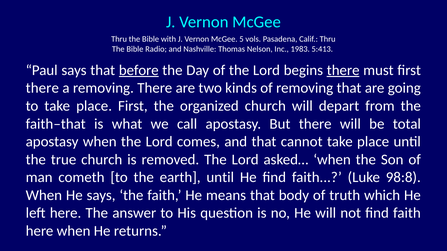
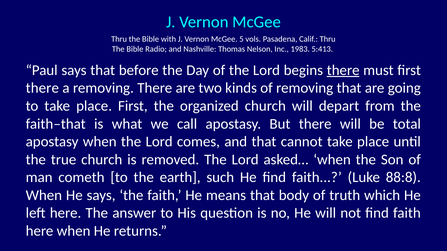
before underline: present -> none
earth until: until -> such
98:8: 98:8 -> 88:8
